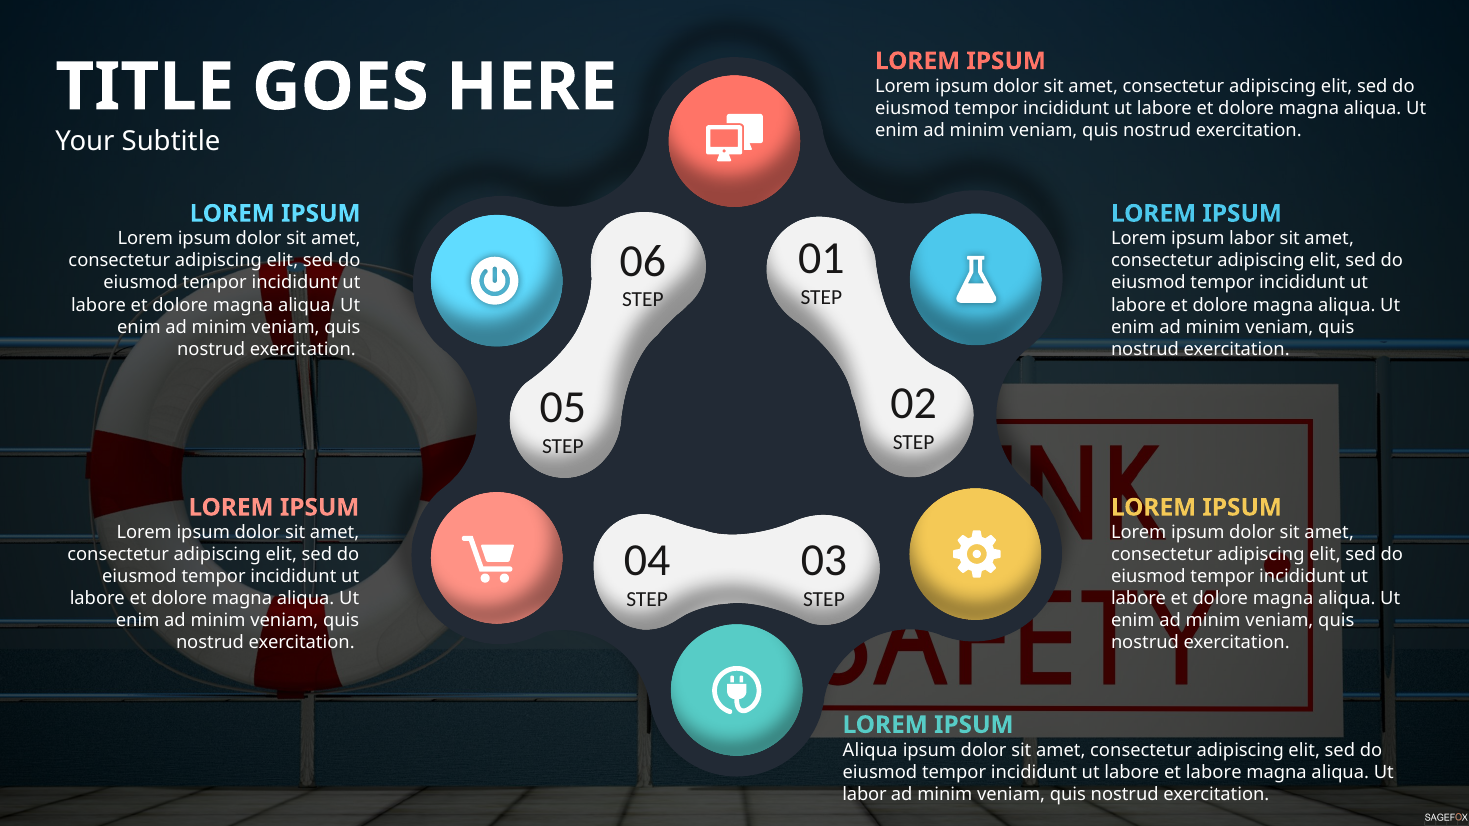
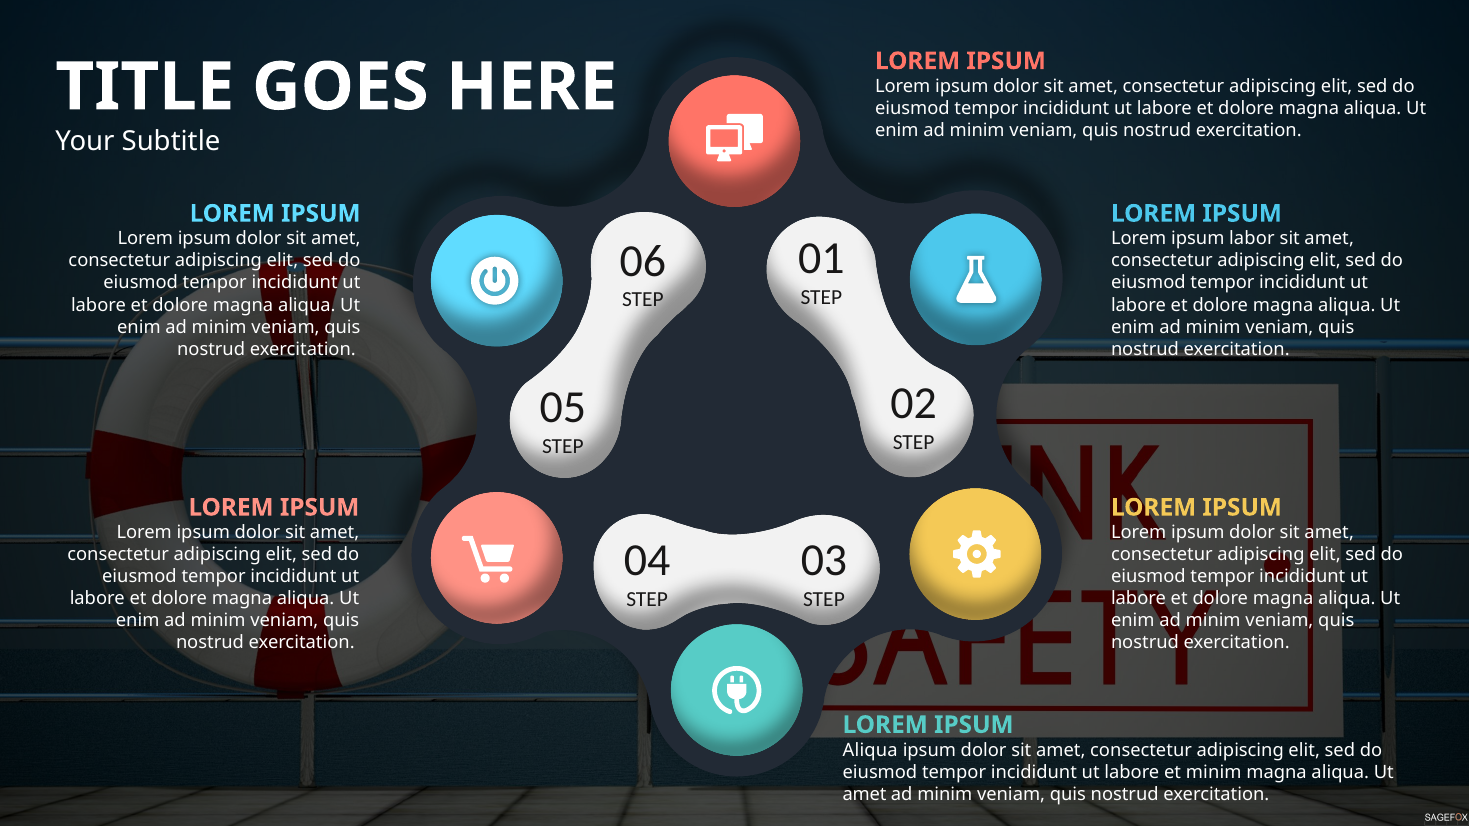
et labore: labore -> minim
labor at (865, 794): labor -> amet
